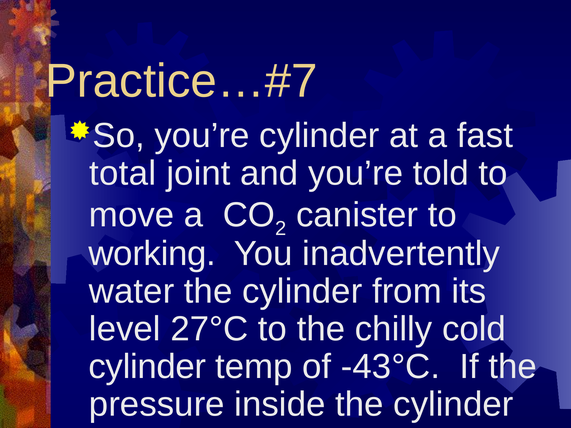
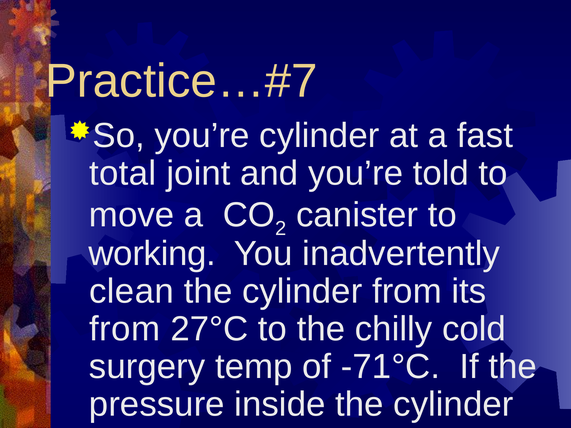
water: water -> clean
level at (125, 329): level -> from
cylinder at (147, 367): cylinder -> surgery
-43°C: -43°C -> -71°C
